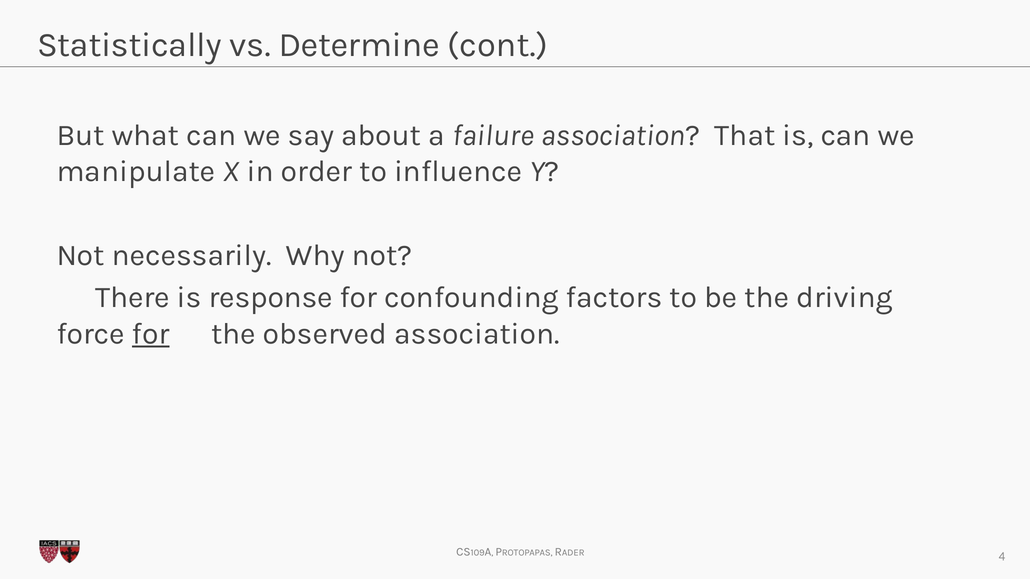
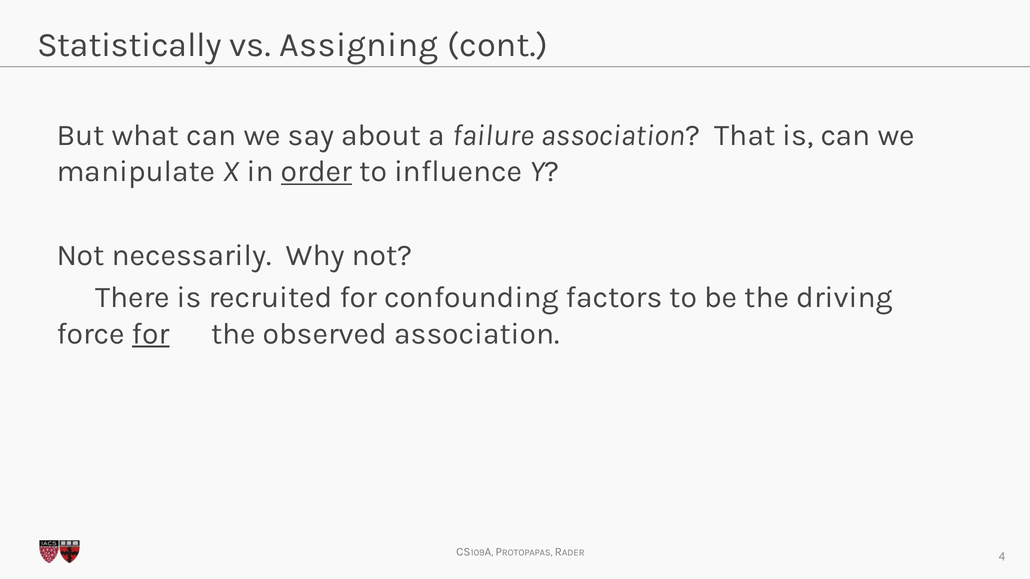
Determine: Determine -> Assigning
order underline: none -> present
response: response -> recruited
